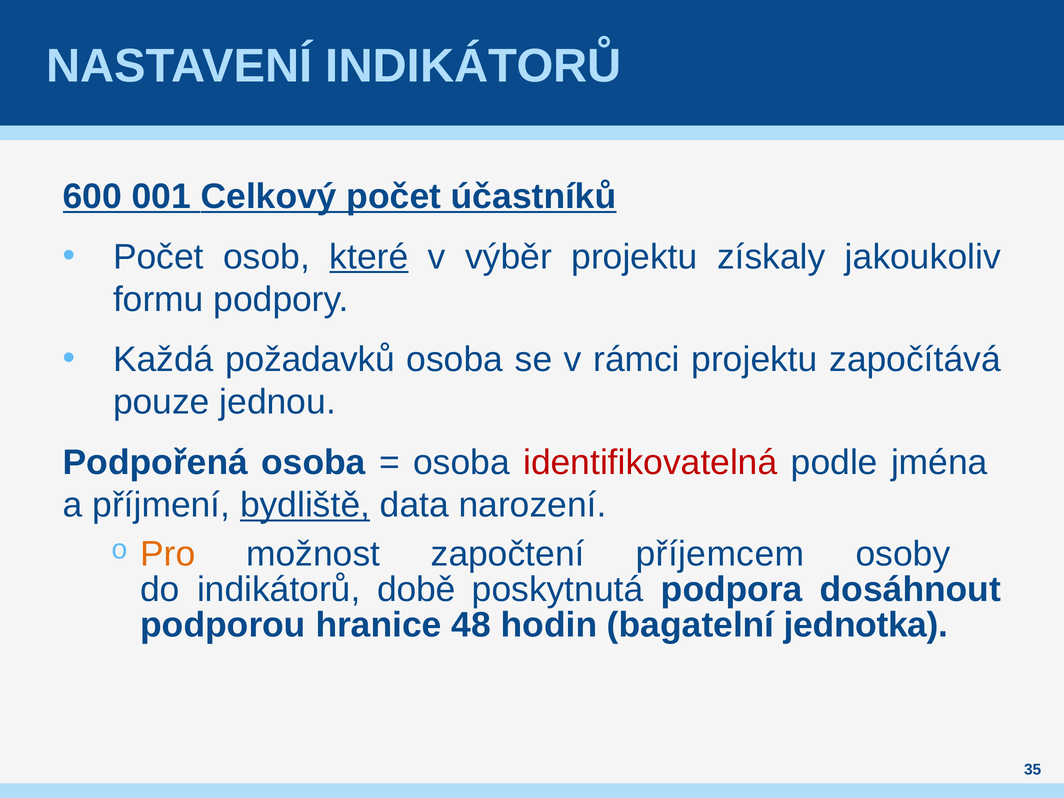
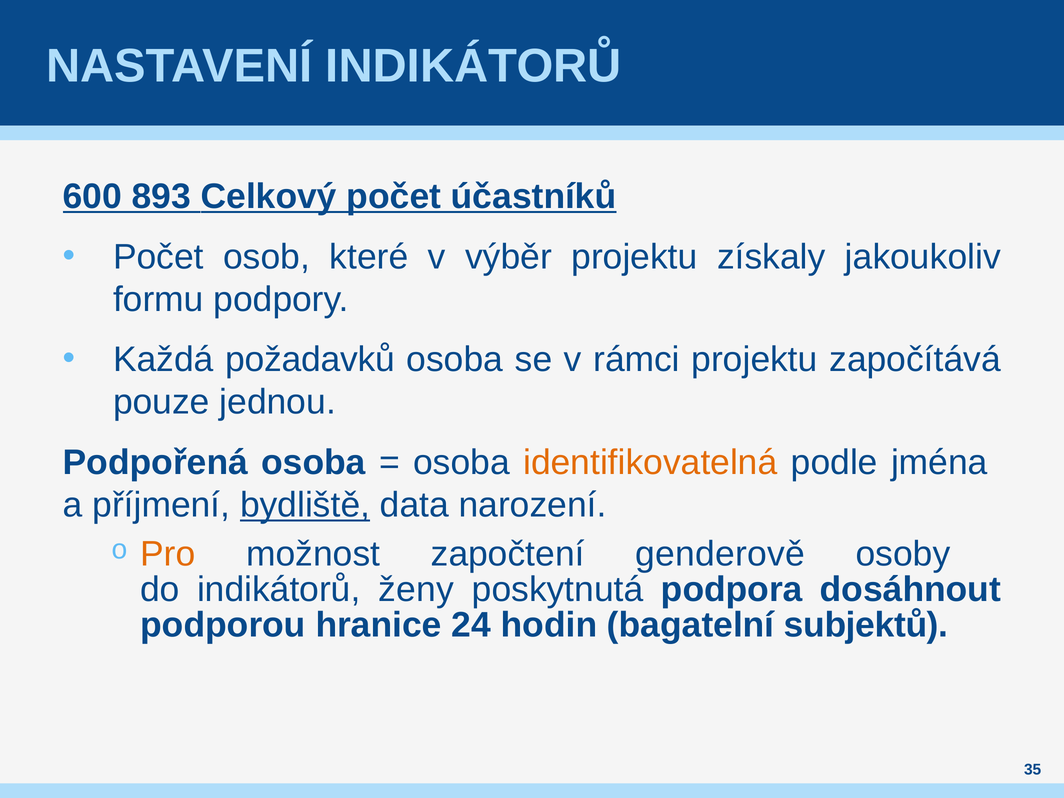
001: 001 -> 893
které underline: present -> none
identifikovatelná colour: red -> orange
příjemcem: příjemcem -> genderově
době: době -> ženy
48: 48 -> 24
jednotka: jednotka -> subjektů
